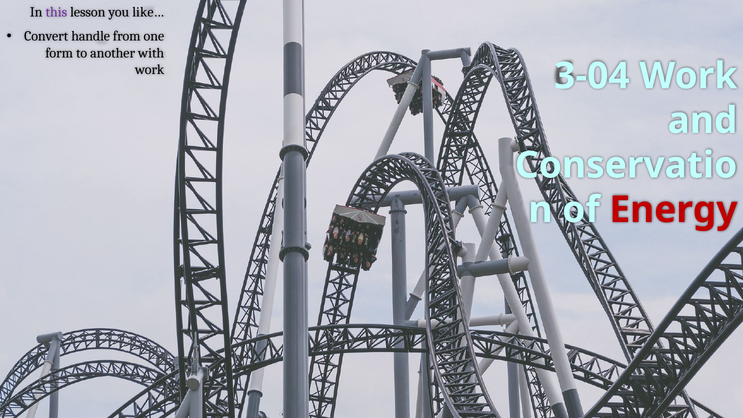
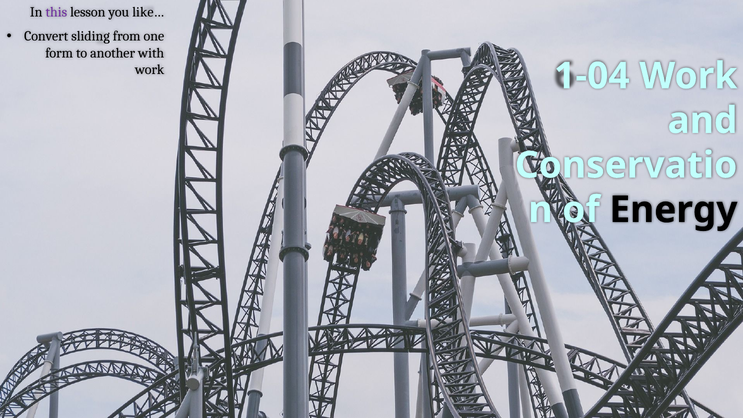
handle: handle -> sliding
3-04: 3-04 -> 1-04
Energy colour: red -> black
